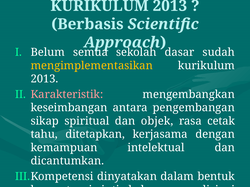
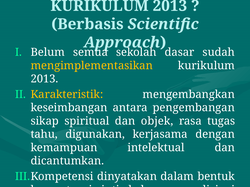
Karakteristik colour: pink -> yellow
cetak: cetak -> tugas
ditetapkan: ditetapkan -> digunakan
